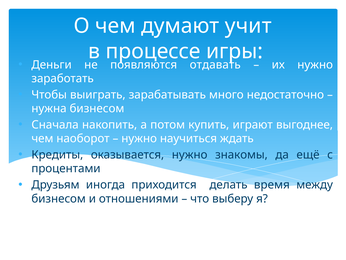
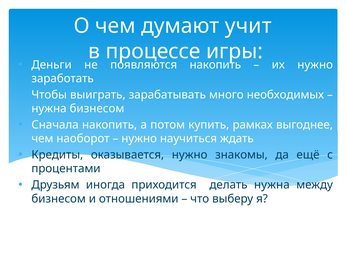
отдавать at (215, 65): отдавать -> накопить
недостаточно: недостаточно -> необходимых
играют: играют -> рамках
делать время: время -> нужна
